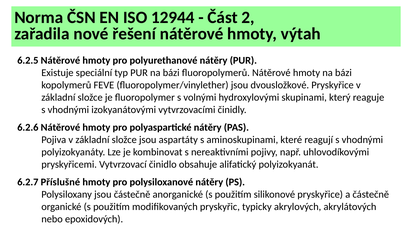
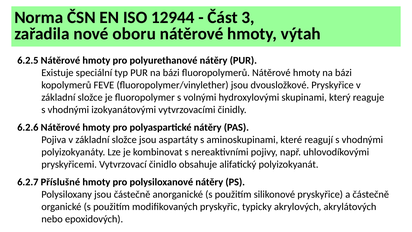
2: 2 -> 3
řešení: řešení -> oboru
